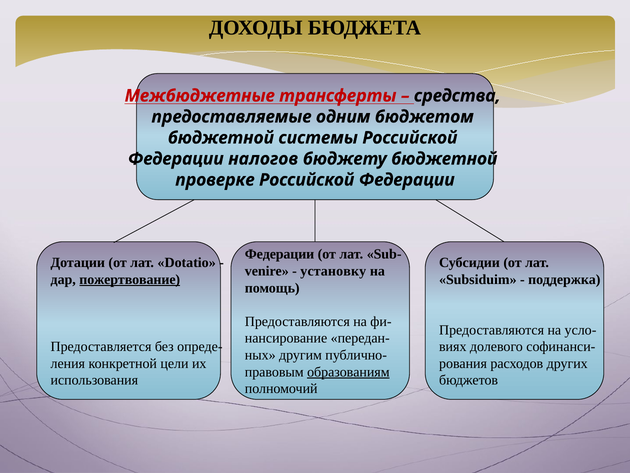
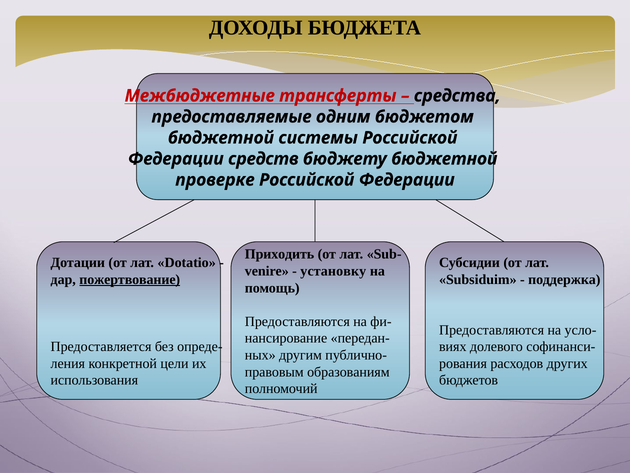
налогов: налогов -> средств
Федерации at (280, 254): Федерации -> Приходить
образованиям underline: present -> none
